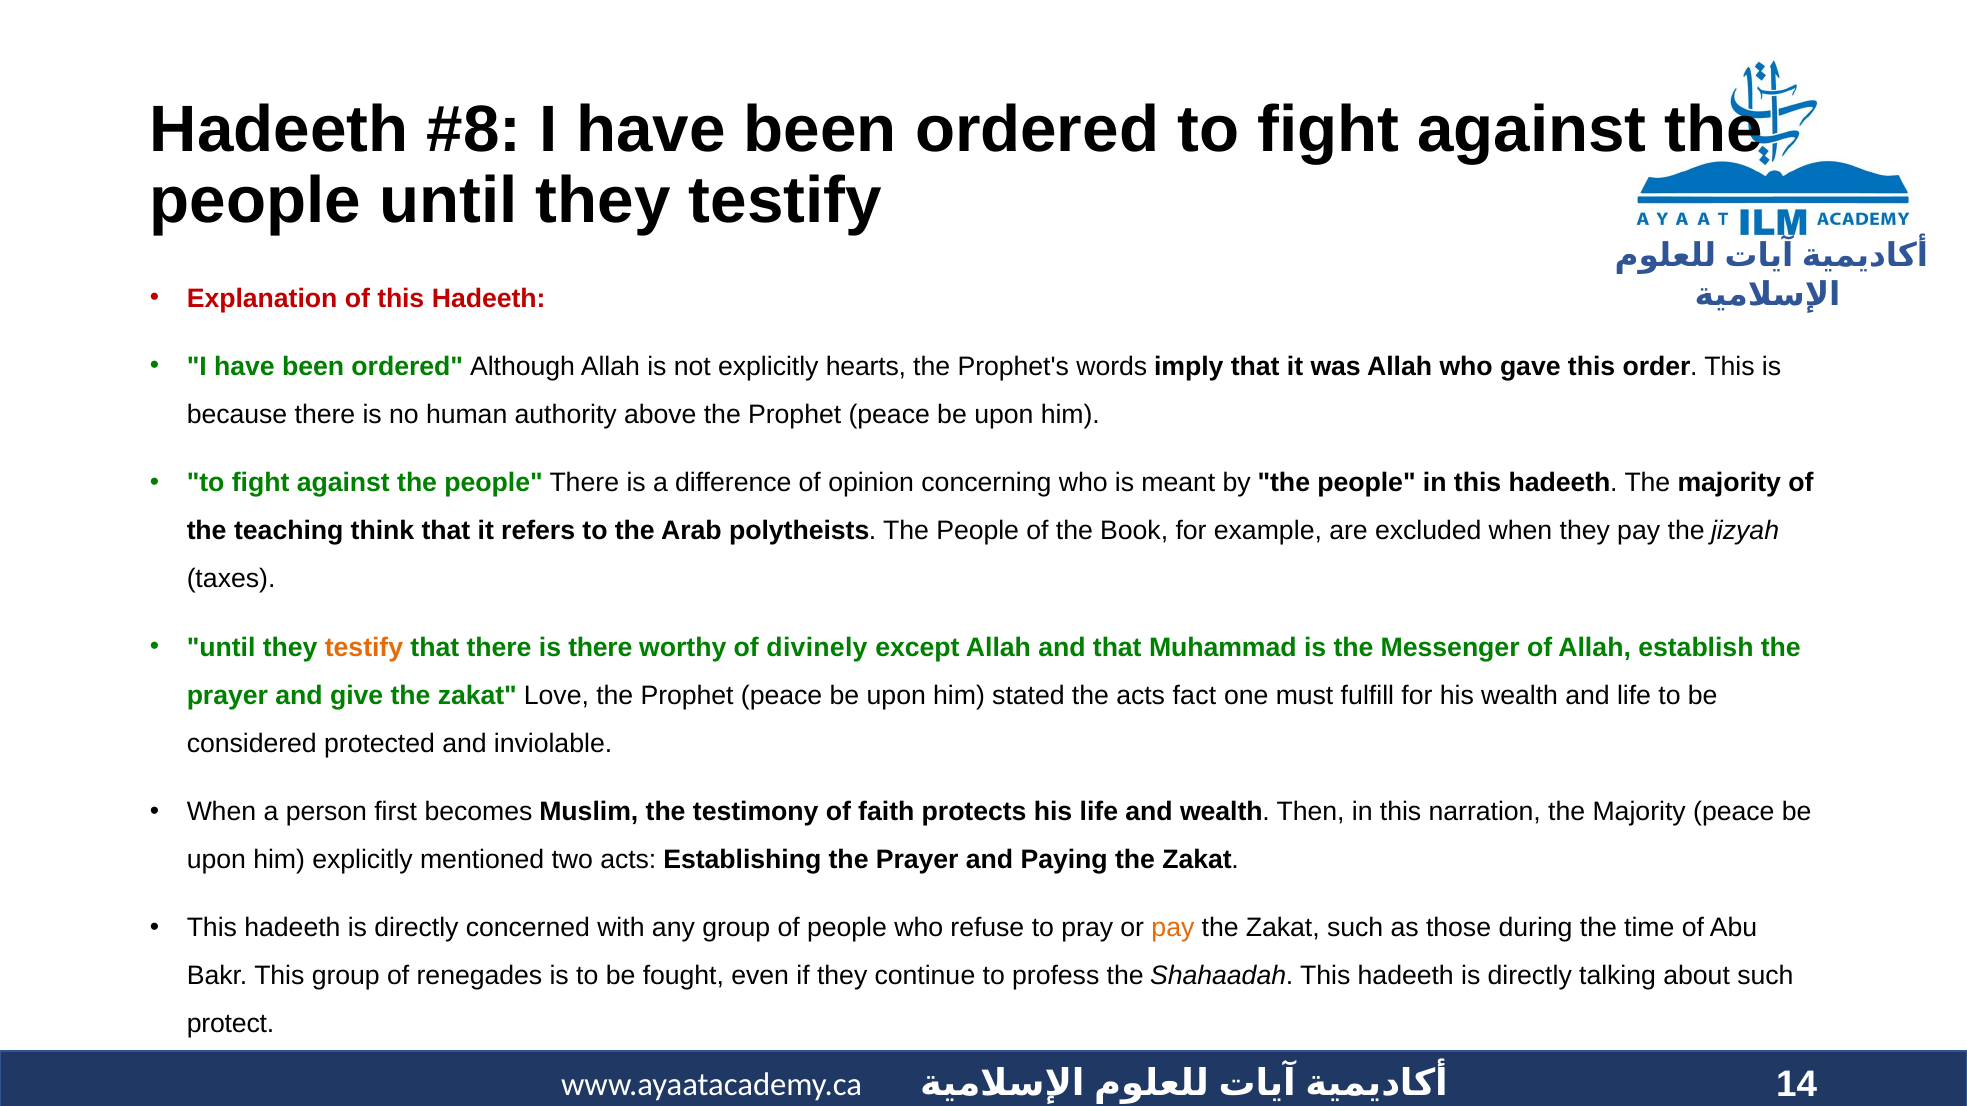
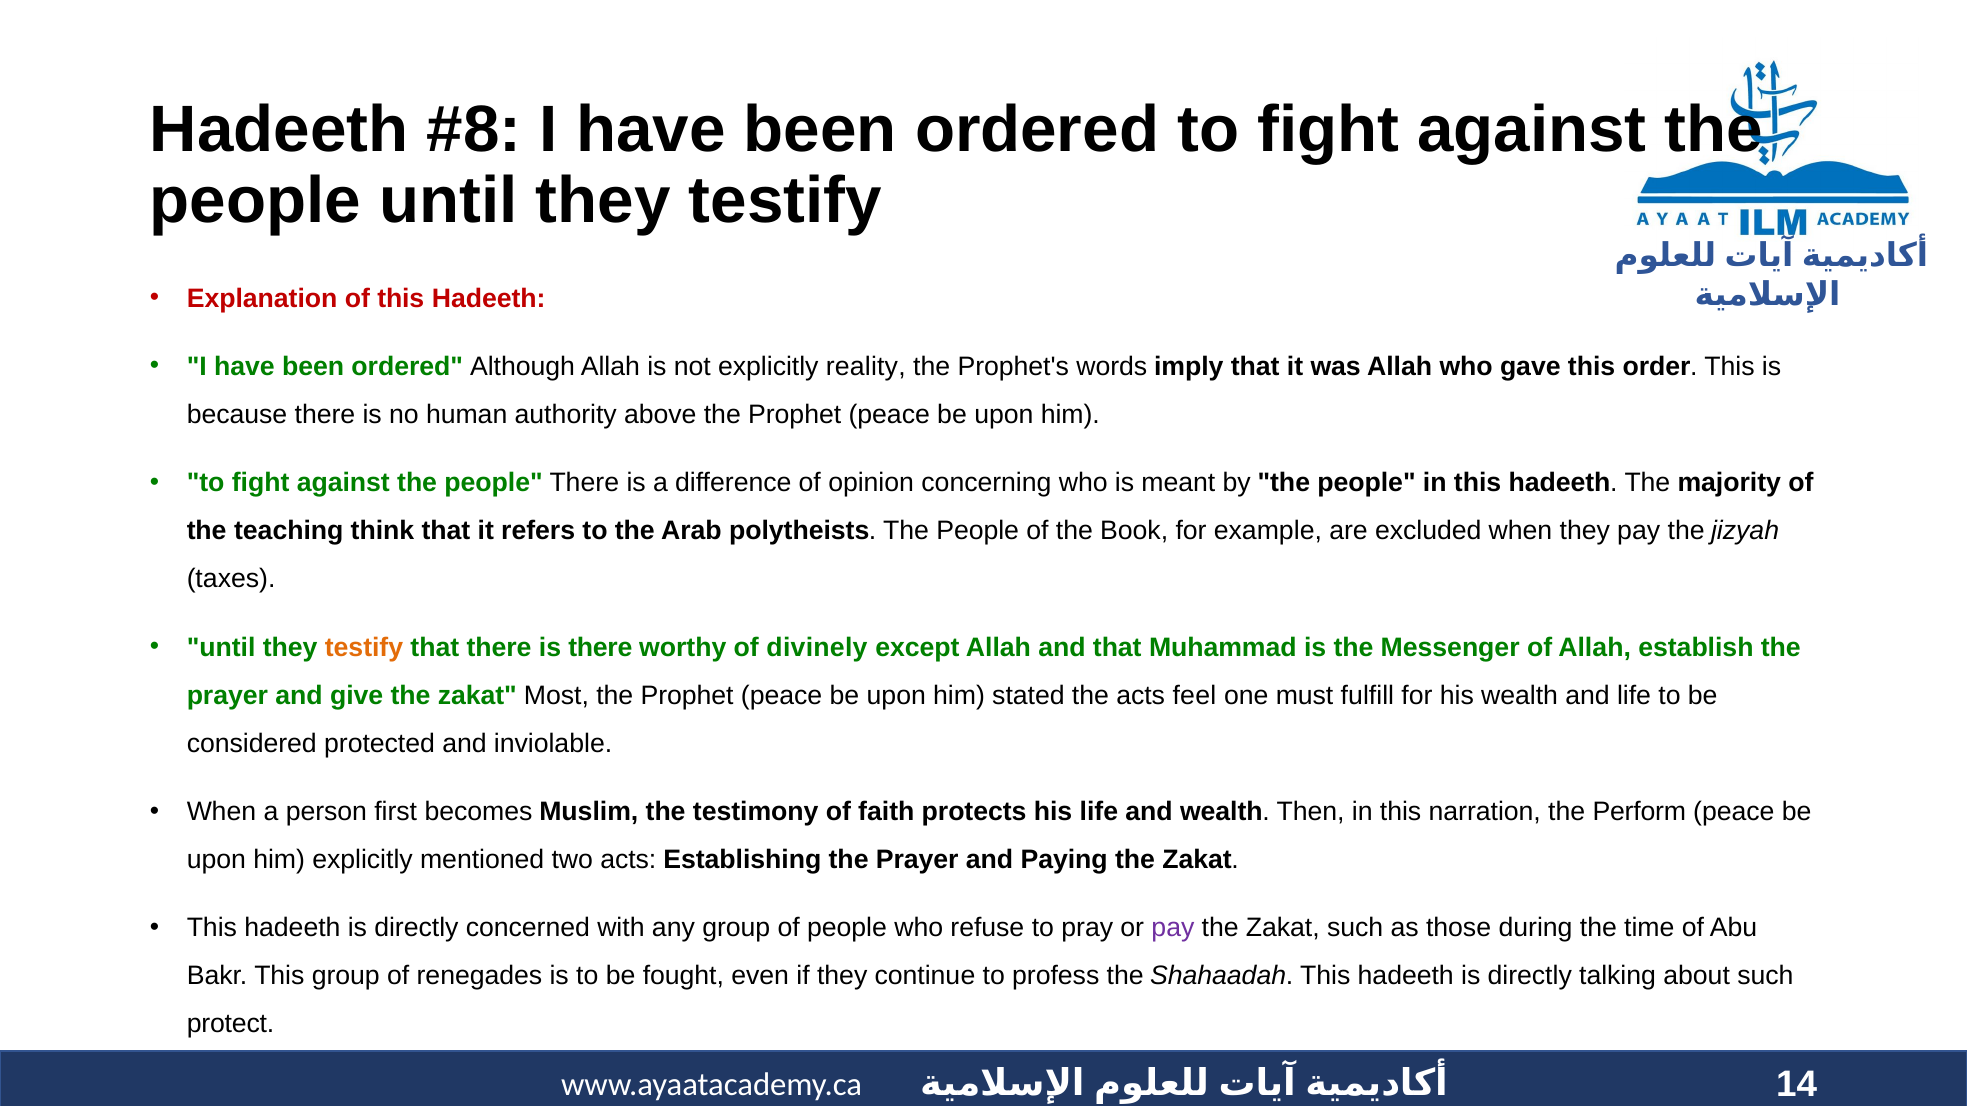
hearts: hearts -> reality
Love: Love -> Most
fact: fact -> feel
narration the Majority: Majority -> Perform
pay at (1173, 929) colour: orange -> purple
